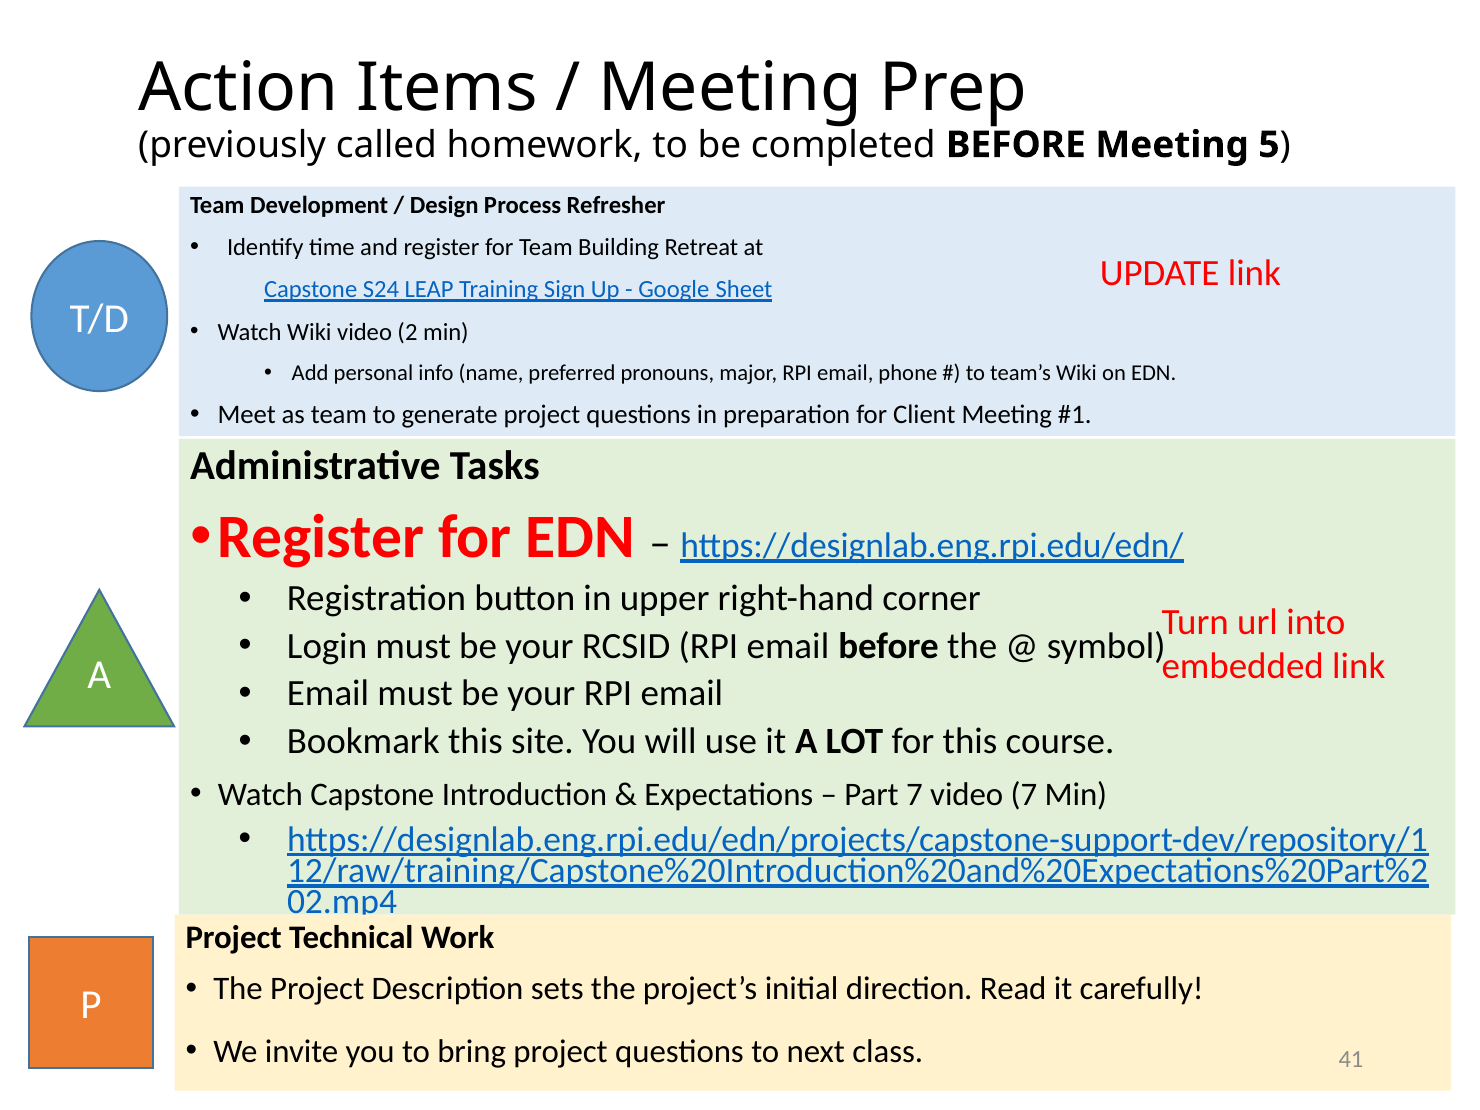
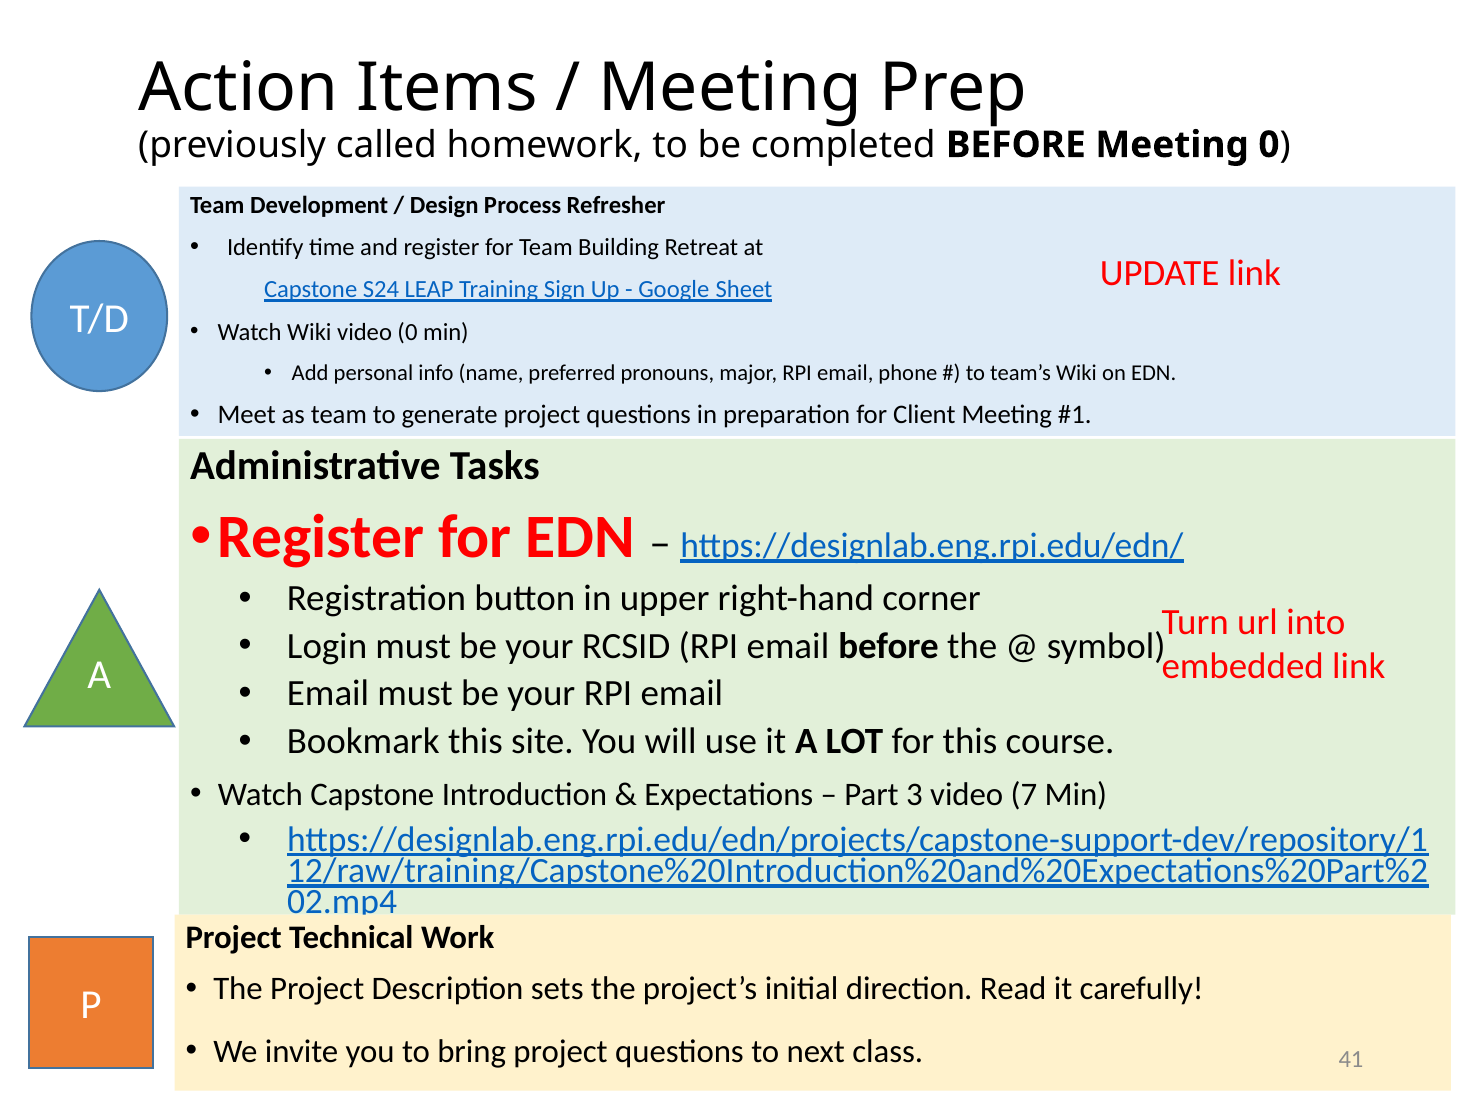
Meeting 5: 5 -> 0
video 2: 2 -> 0
Part 7: 7 -> 3
